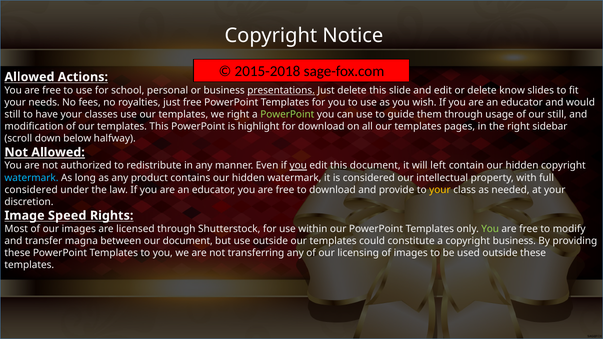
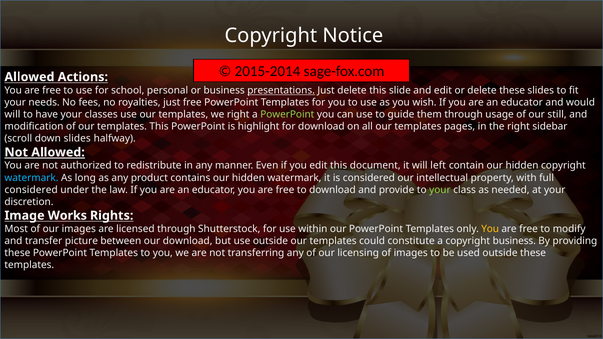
2015-2018: 2015-2018 -> 2015-2014
delete know: know -> these
still at (13, 115): still -> will
down below: below -> slides
you at (298, 166) underline: present -> none
your at (440, 190) colour: yellow -> light green
Speed: Speed -> Works
You at (490, 229) colour: light green -> yellow
magna: magna -> picture
our document: document -> download
